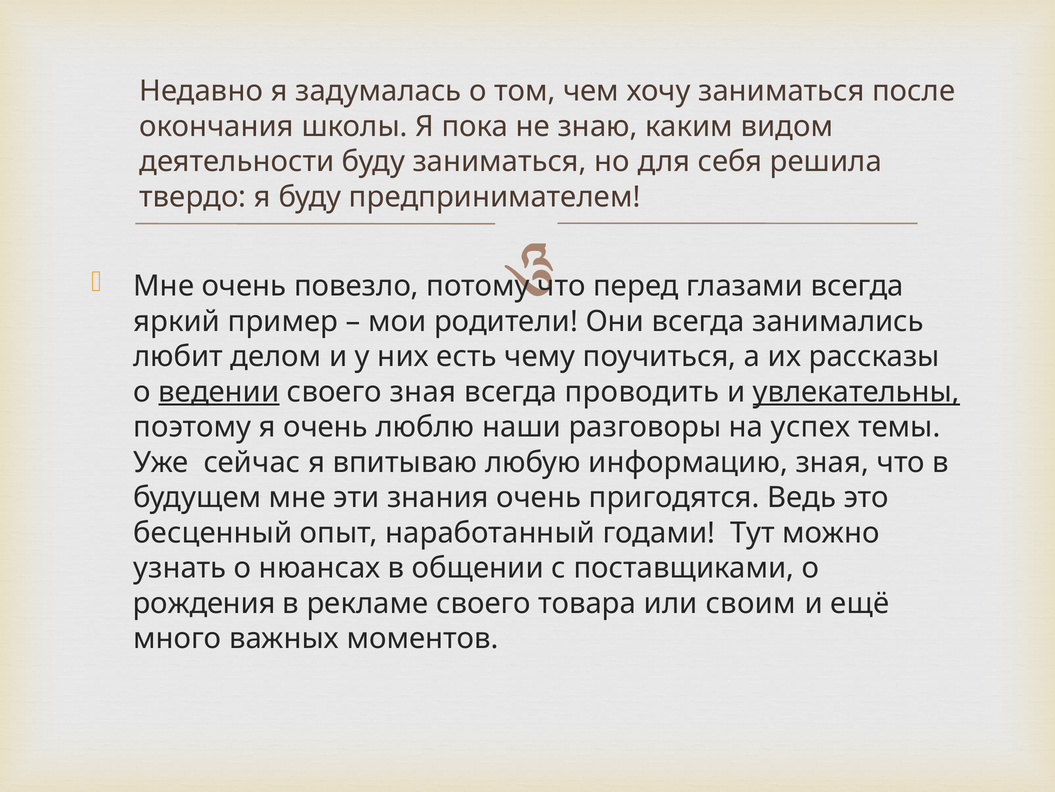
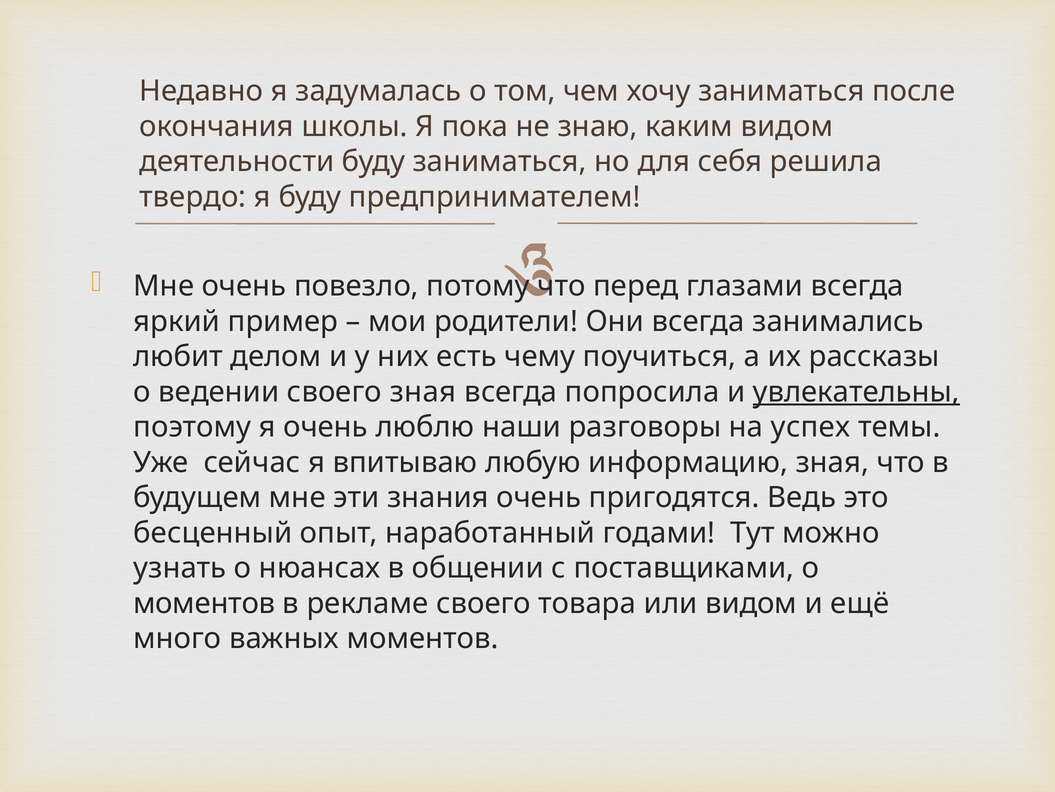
ведении underline: present -> none
проводить: проводить -> попросила
рождения at (204, 603): рождения -> моментов
или своим: своим -> видом
